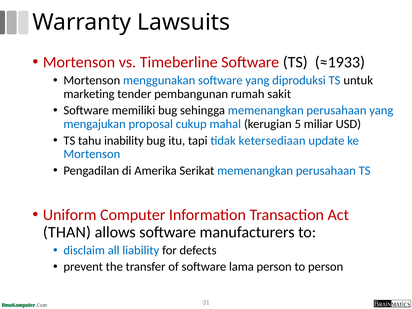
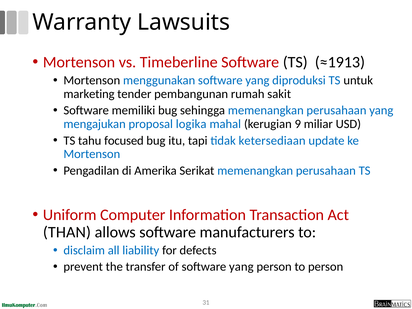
≈1933: ≈1933 -> ≈1913
cukup: cukup -> logika
5: 5 -> 9
inability: inability -> focused
of software lama: lama -> yang
